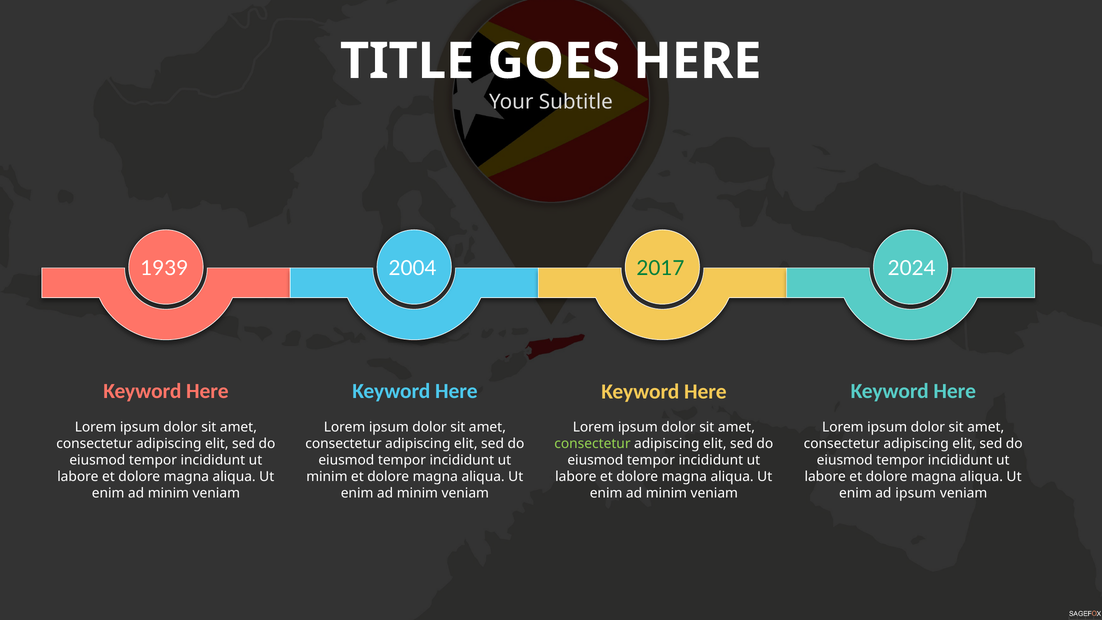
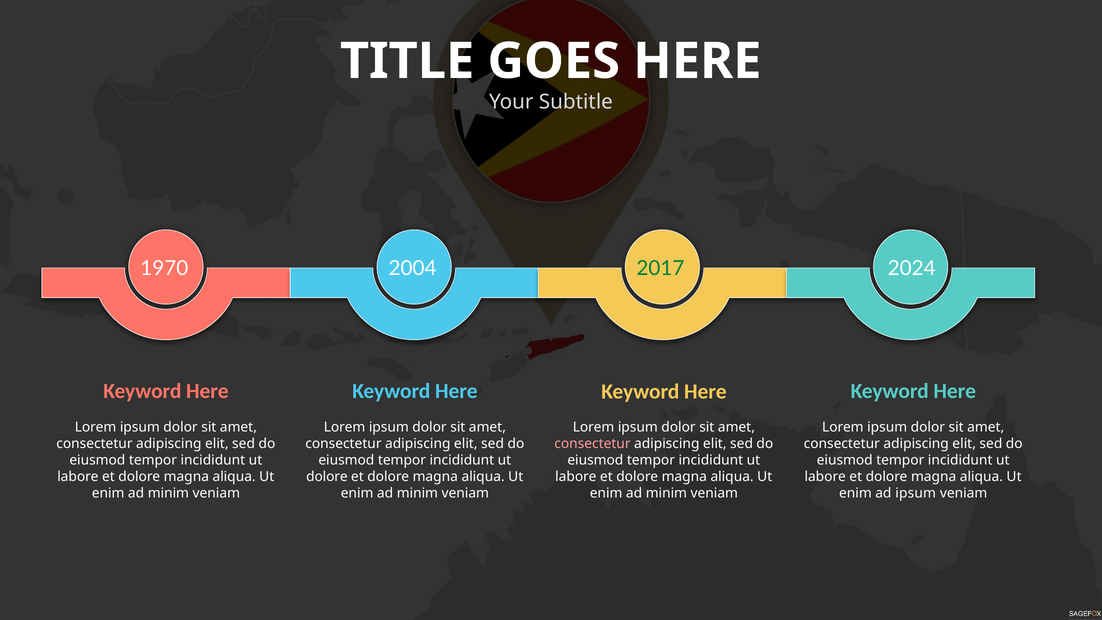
1939: 1939 -> 1970
consectetur at (592, 444) colour: light green -> pink
minim at (327, 477): minim -> dolore
